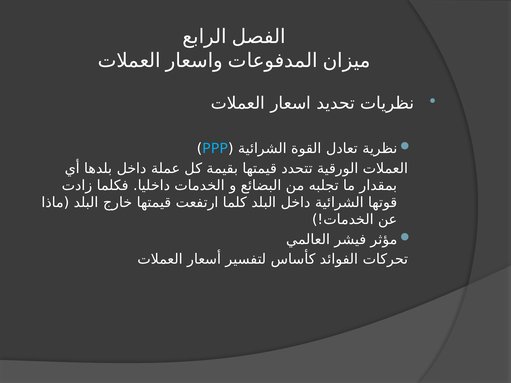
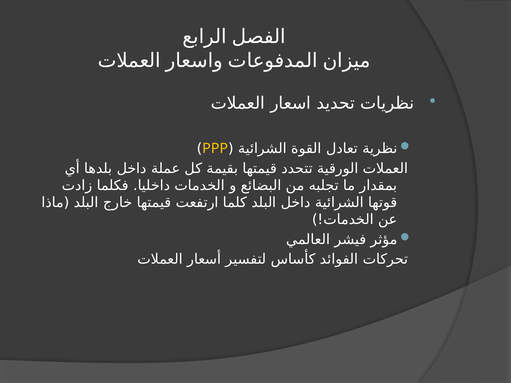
PPP colour: light blue -> yellow
